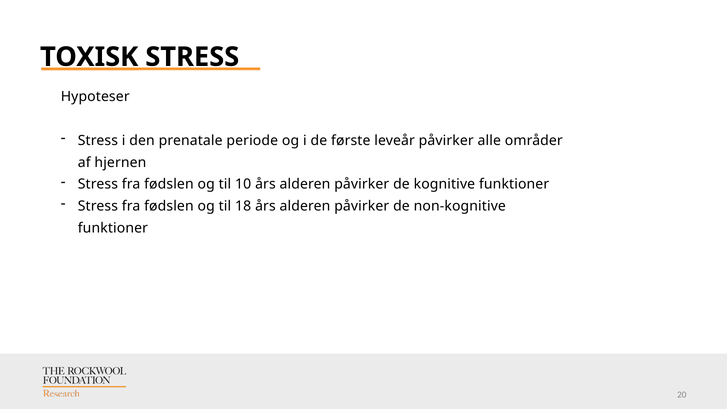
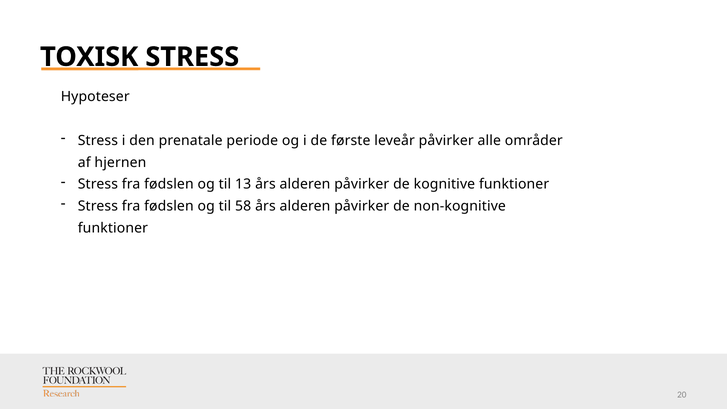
10: 10 -> 13
18: 18 -> 58
